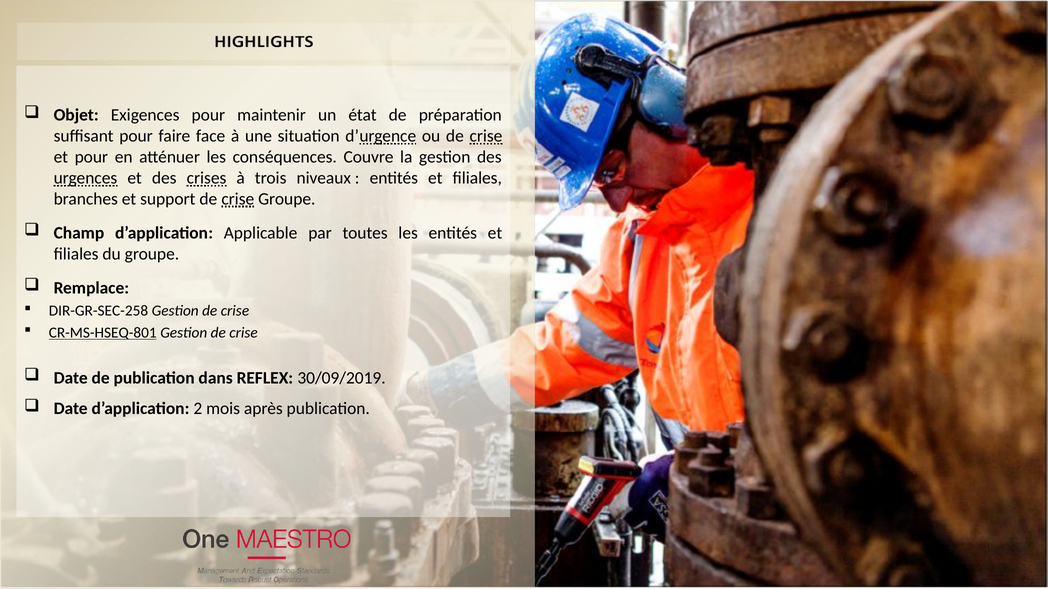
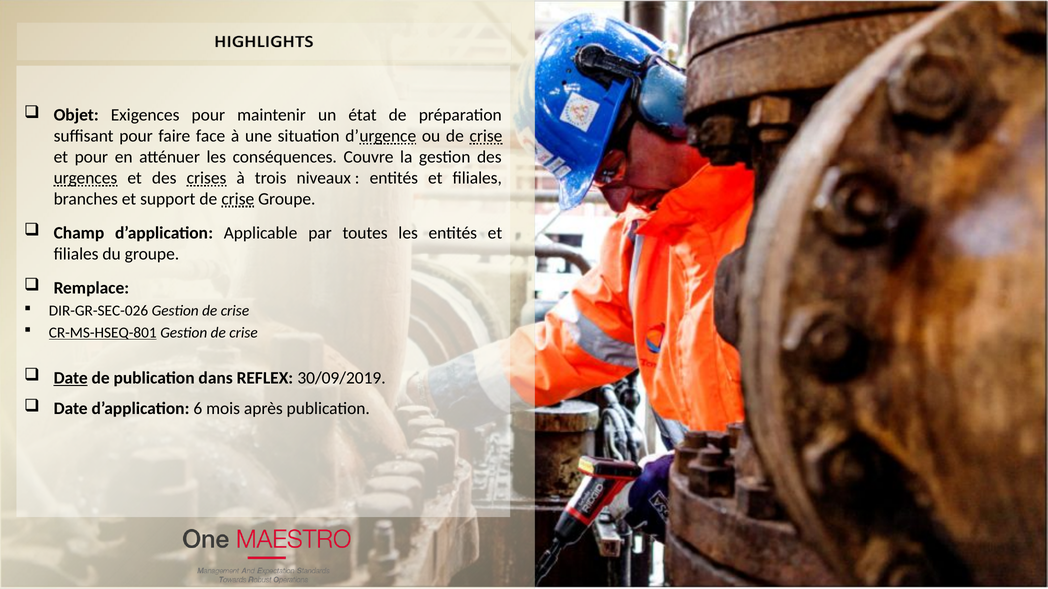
DIR-GR-SEC-258: DIR-GR-SEC-258 -> DIR-GR-SEC-026
Date at (71, 378) underline: none -> present
2: 2 -> 6
